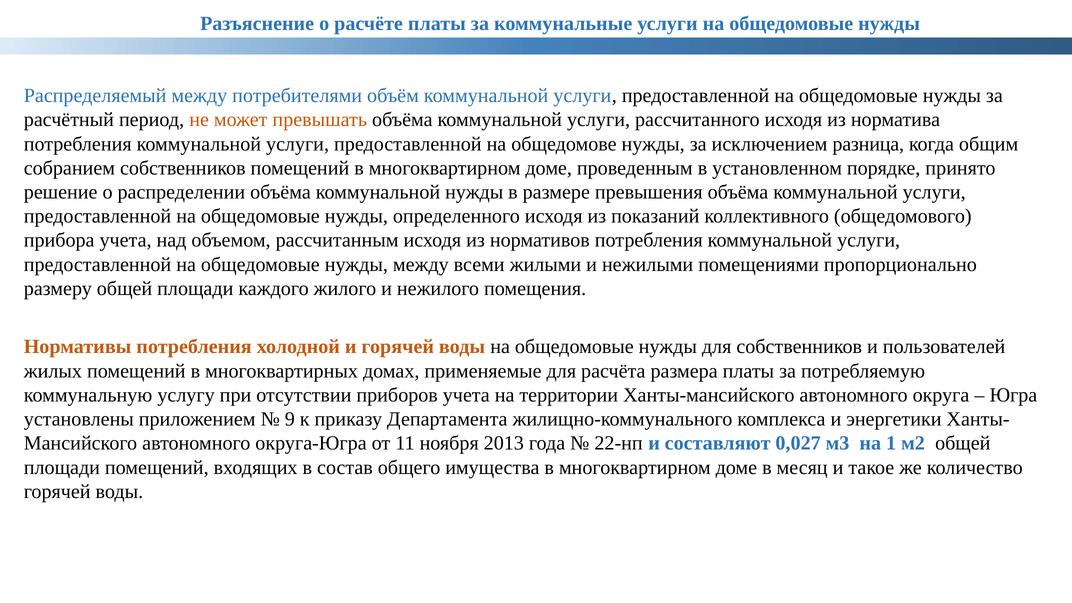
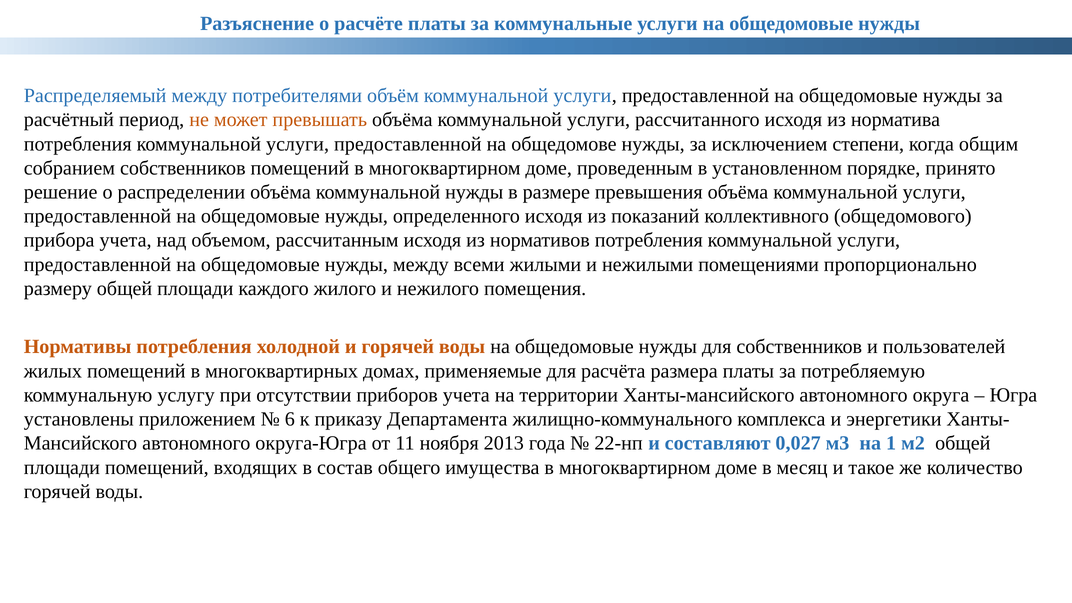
разница: разница -> степени
9: 9 -> 6
